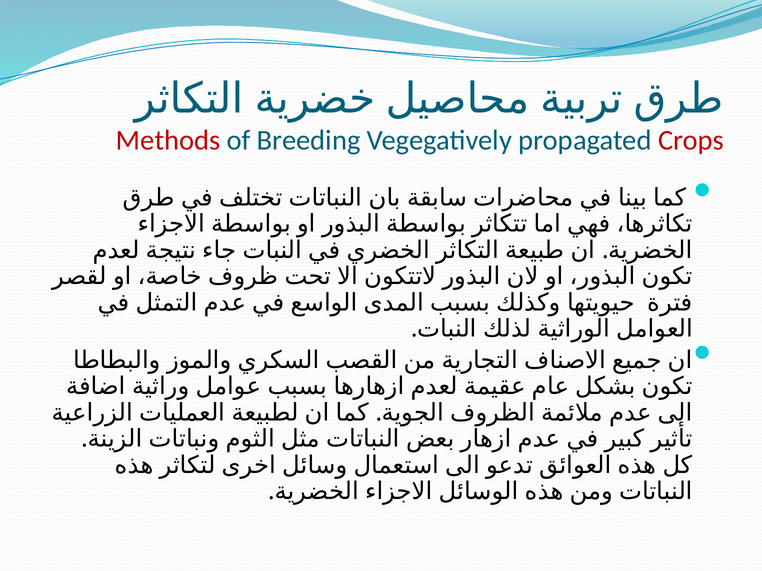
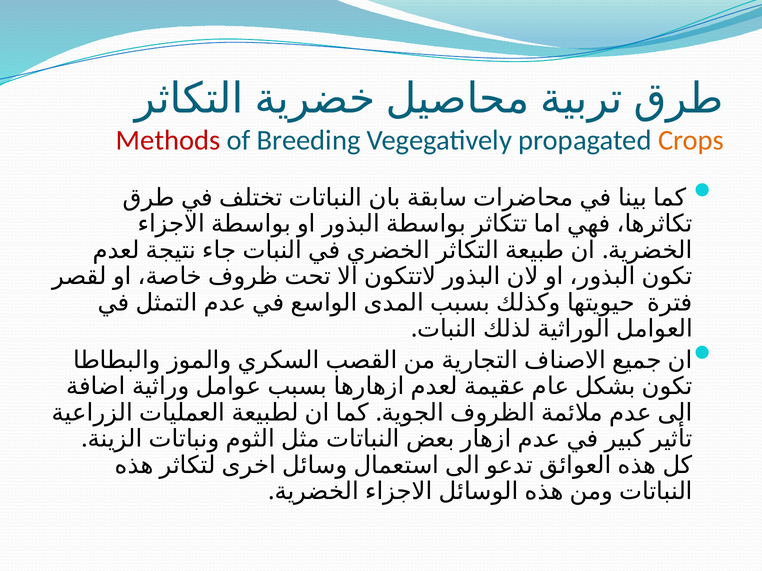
Crops colour: red -> orange
